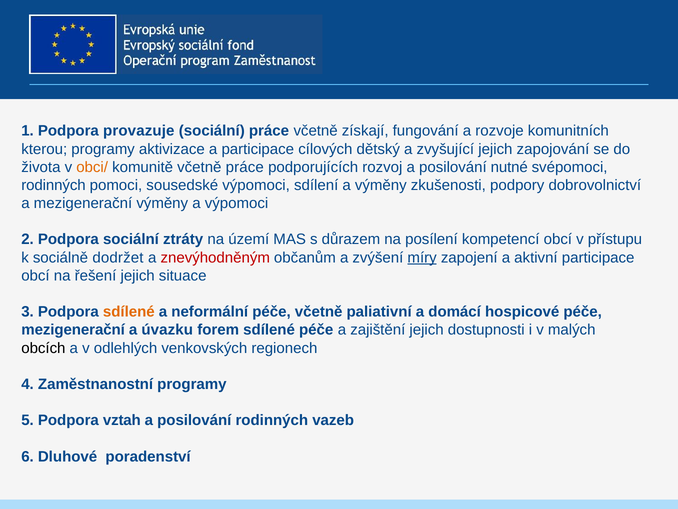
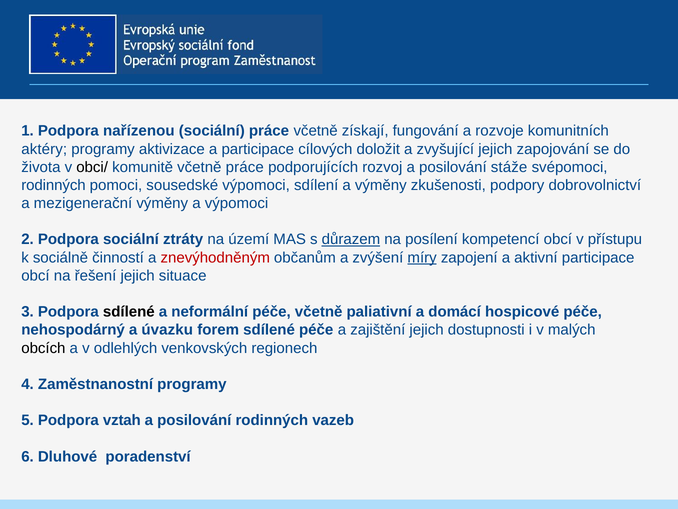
provazuje: provazuje -> nařízenou
kterou: kterou -> aktéry
dětský: dětský -> doložit
obci/ colour: orange -> black
nutné: nutné -> stáže
důrazem underline: none -> present
dodržet: dodržet -> činností
sdílené at (129, 312) colour: orange -> black
mezigenerační at (73, 330): mezigenerační -> nehospodárný
